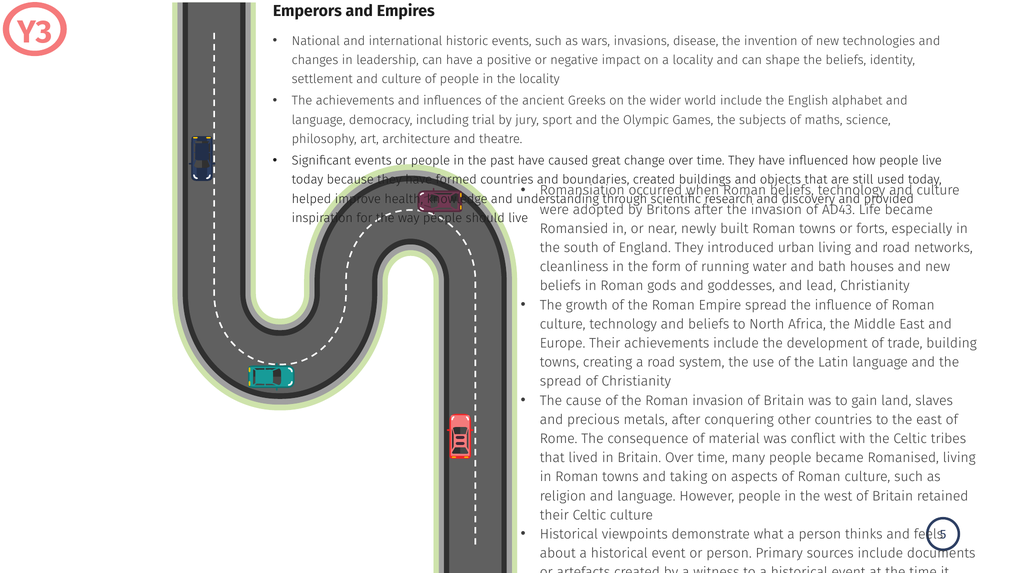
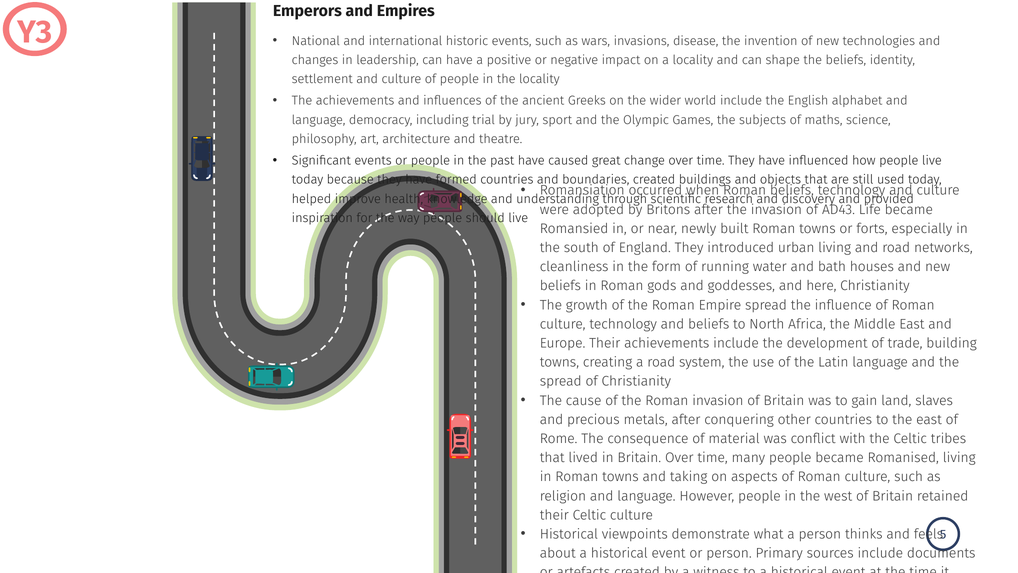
lead: lead -> here
